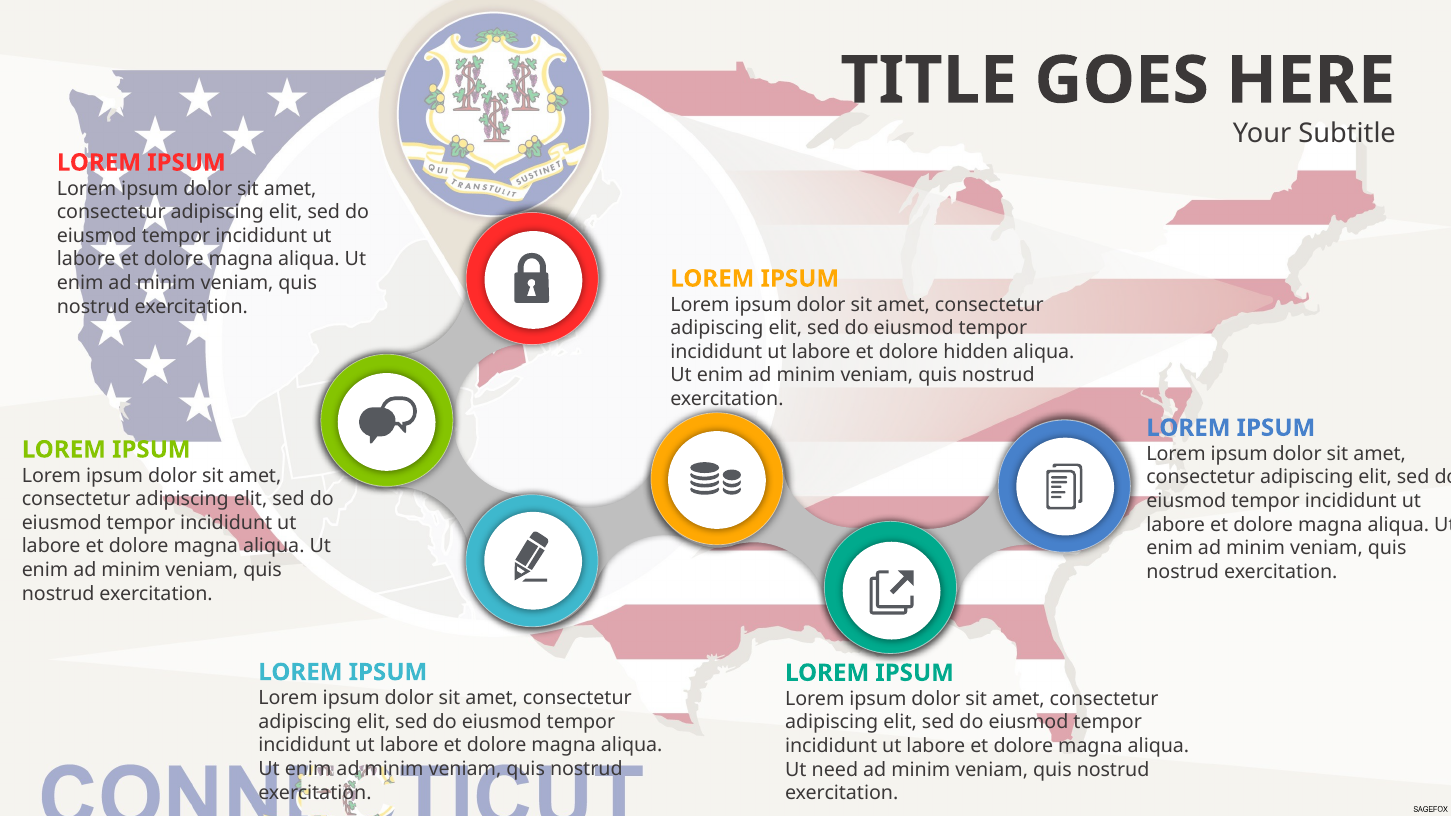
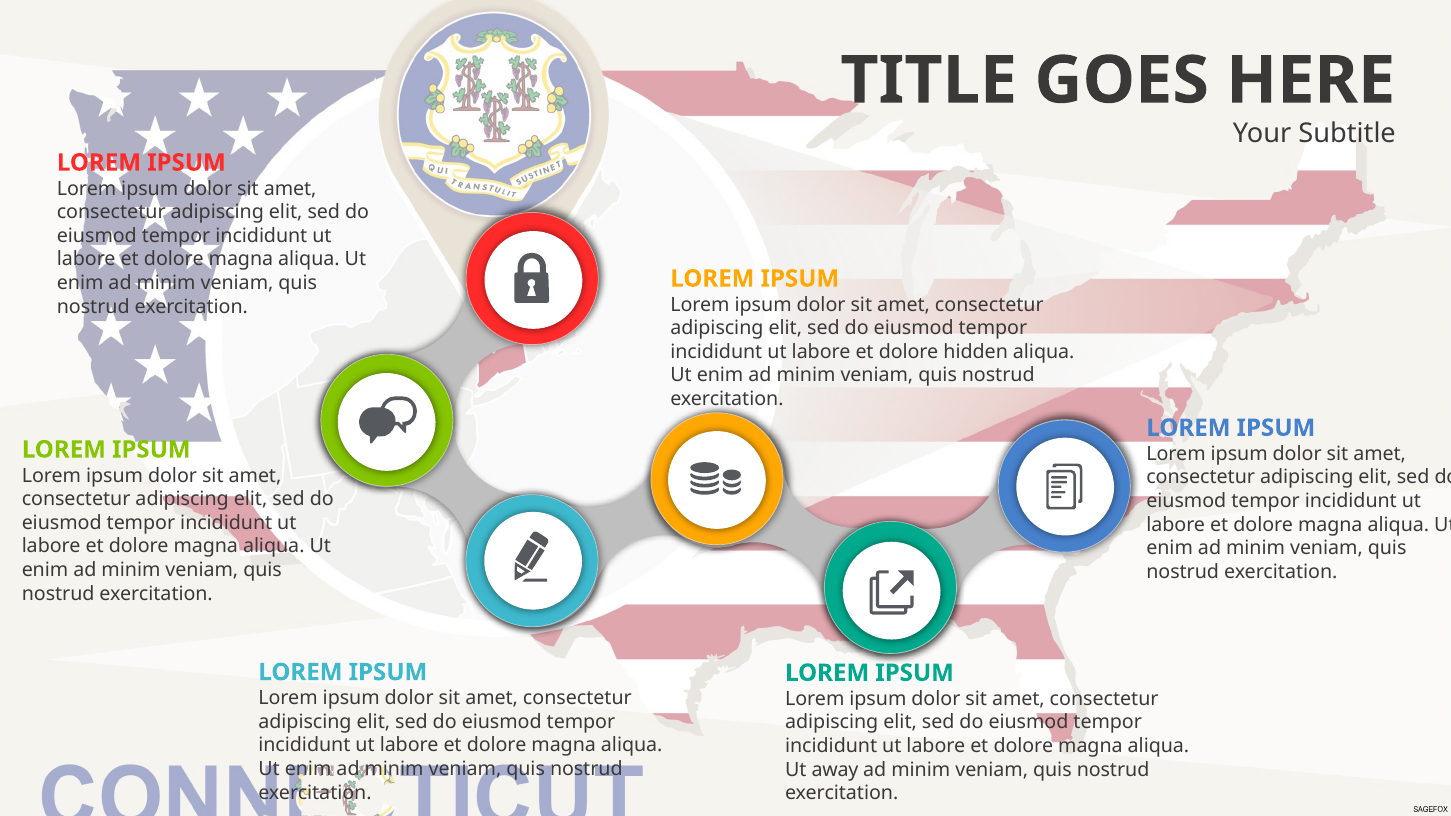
need: need -> away
